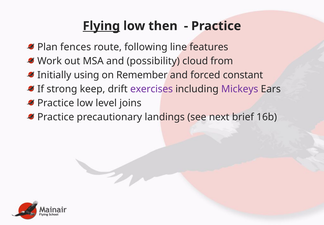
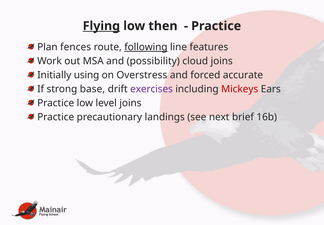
following underline: none -> present
cloud from: from -> joins
Remember: Remember -> Overstress
constant: constant -> accurate
keep: keep -> base
Mickeys colour: purple -> red
